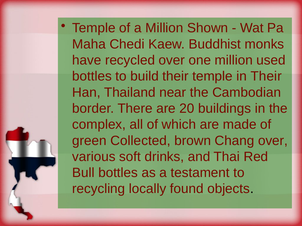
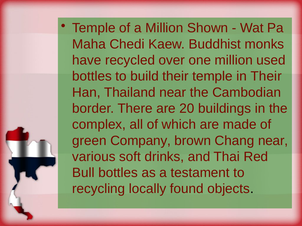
Collected: Collected -> Company
Chang over: over -> near
